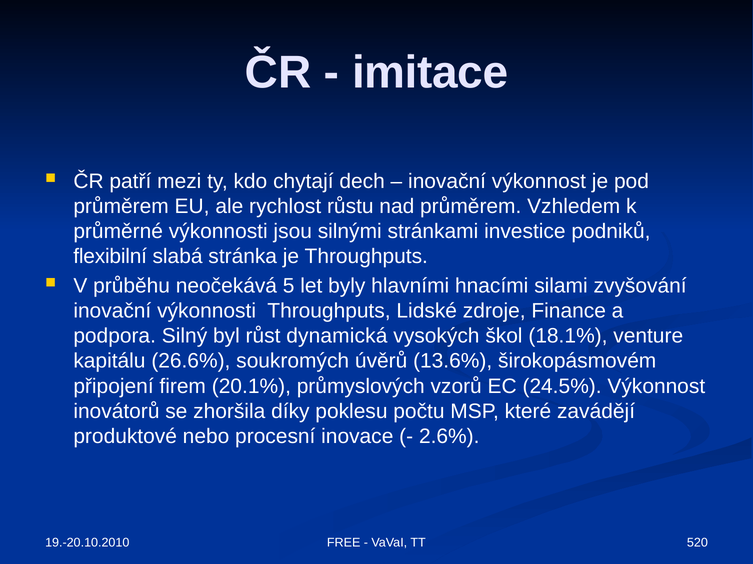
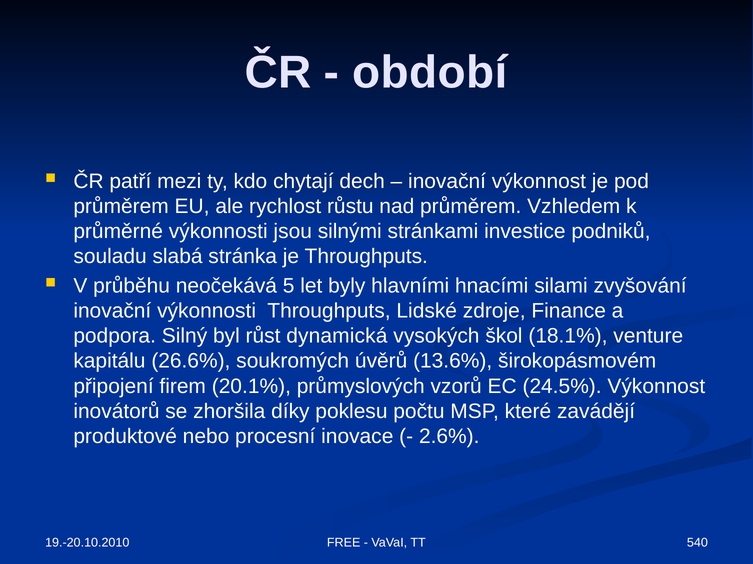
imitace: imitace -> období
flexibilní: flexibilní -> souladu
520: 520 -> 540
